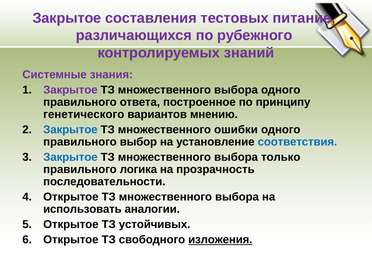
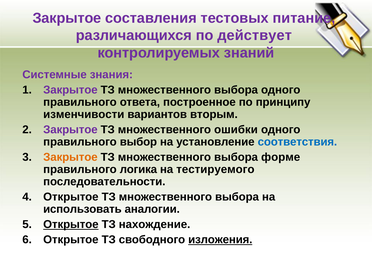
рубежного: рубежного -> действует
генетического: генетического -> изменчивости
мнению: мнению -> вторым
Закрытое at (70, 130) colour: blue -> purple
Закрытое at (70, 157) colour: blue -> orange
только: только -> форме
прозрачность: прозрачность -> тестируемого
Открытое at (71, 224) underline: none -> present
устойчивых: устойчивых -> нахождение
